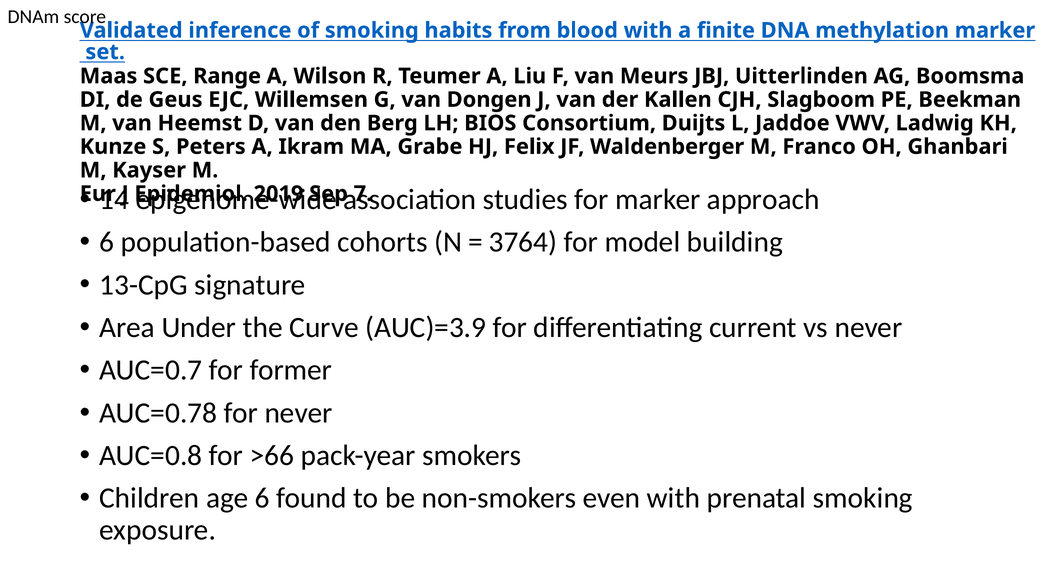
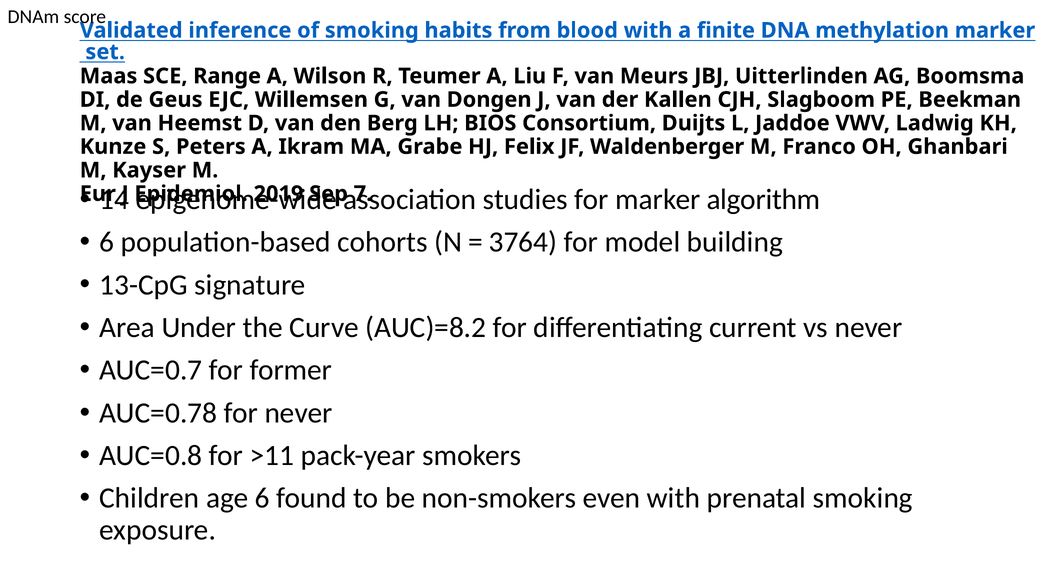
approach: approach -> algorithm
AUC)=3.9: AUC)=3.9 -> AUC)=8.2
>66: >66 -> >11
